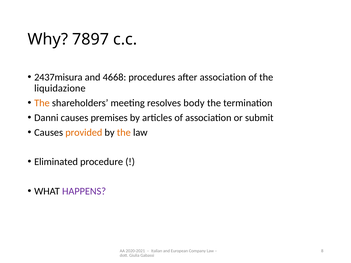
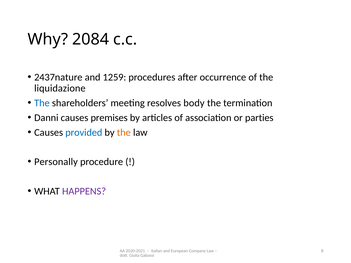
7897: 7897 -> 2084
2437misura: 2437misura -> 2437nature
4668: 4668 -> 1259
after association: association -> occurrence
The at (42, 103) colour: orange -> blue
submit: submit -> parties
provided colour: orange -> blue
Eliminated: Eliminated -> Personally
